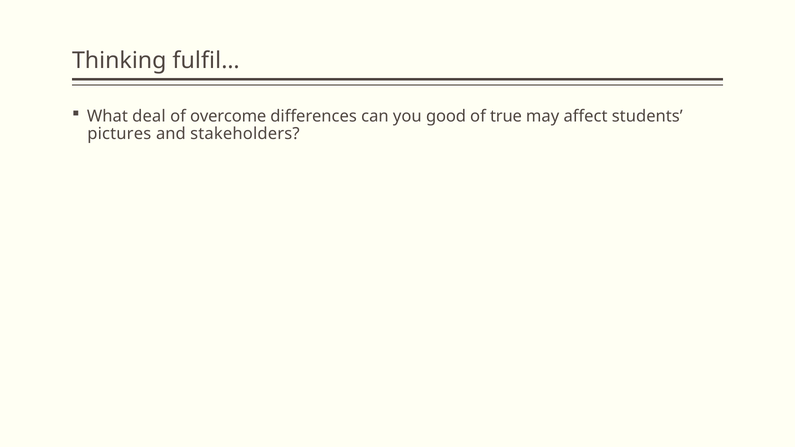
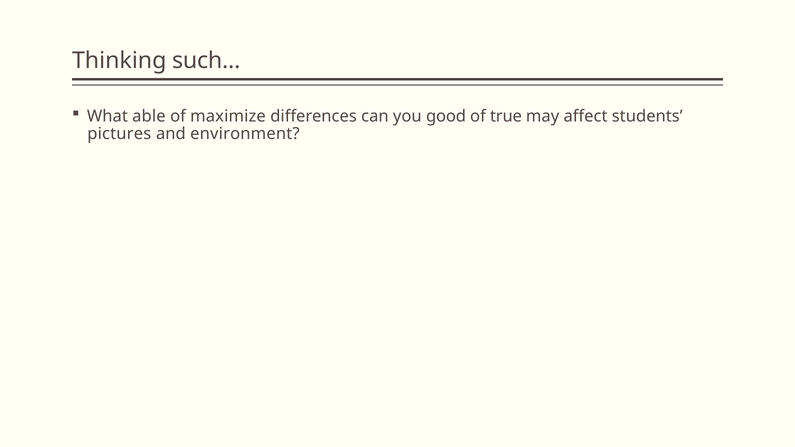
fulfil…: fulfil… -> such…
deal: deal -> able
overcome: overcome -> maximize
stakeholders: stakeholders -> environment
